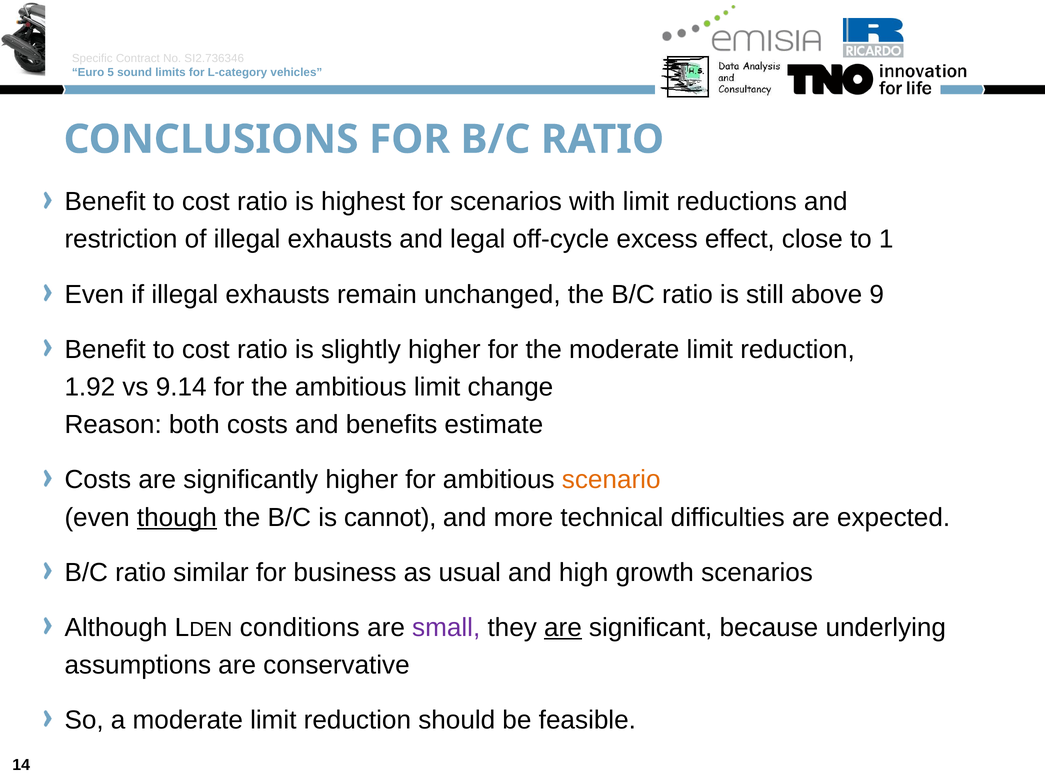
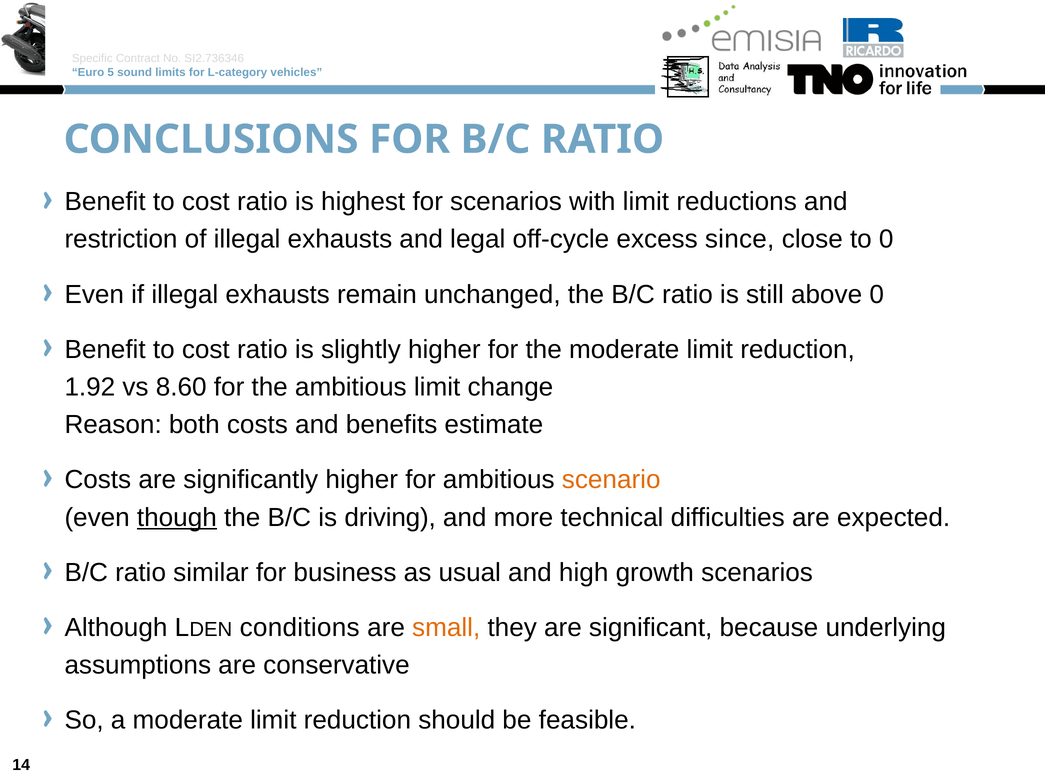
effect: effect -> since
to 1: 1 -> 0
above 9: 9 -> 0
9.14: 9.14 -> 8.60
cannot: cannot -> driving
small colour: purple -> orange
are at (563, 627) underline: present -> none
